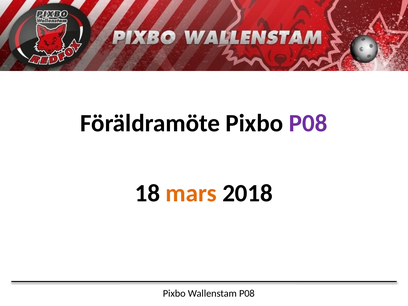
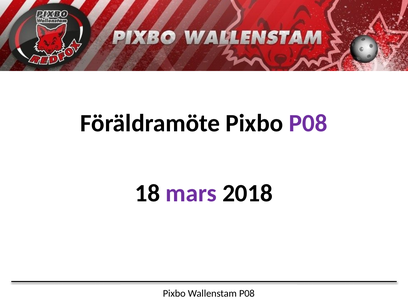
mars colour: orange -> purple
